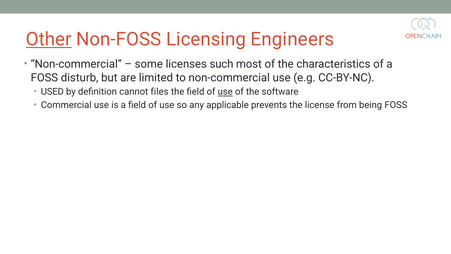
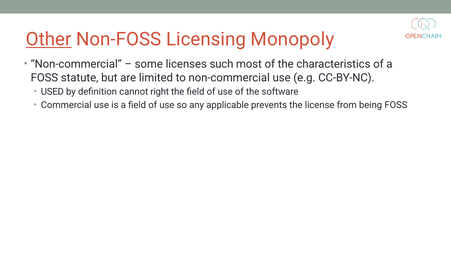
Engineers: Engineers -> Monopoly
disturb: disturb -> statute
files: files -> right
use at (225, 92) underline: present -> none
